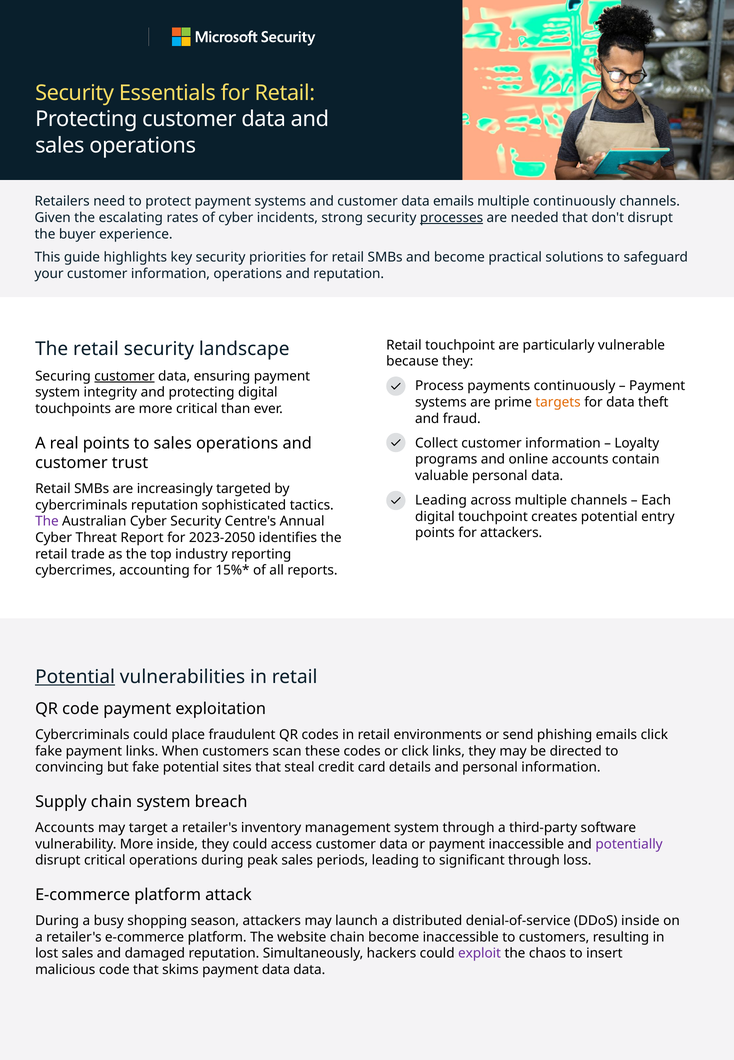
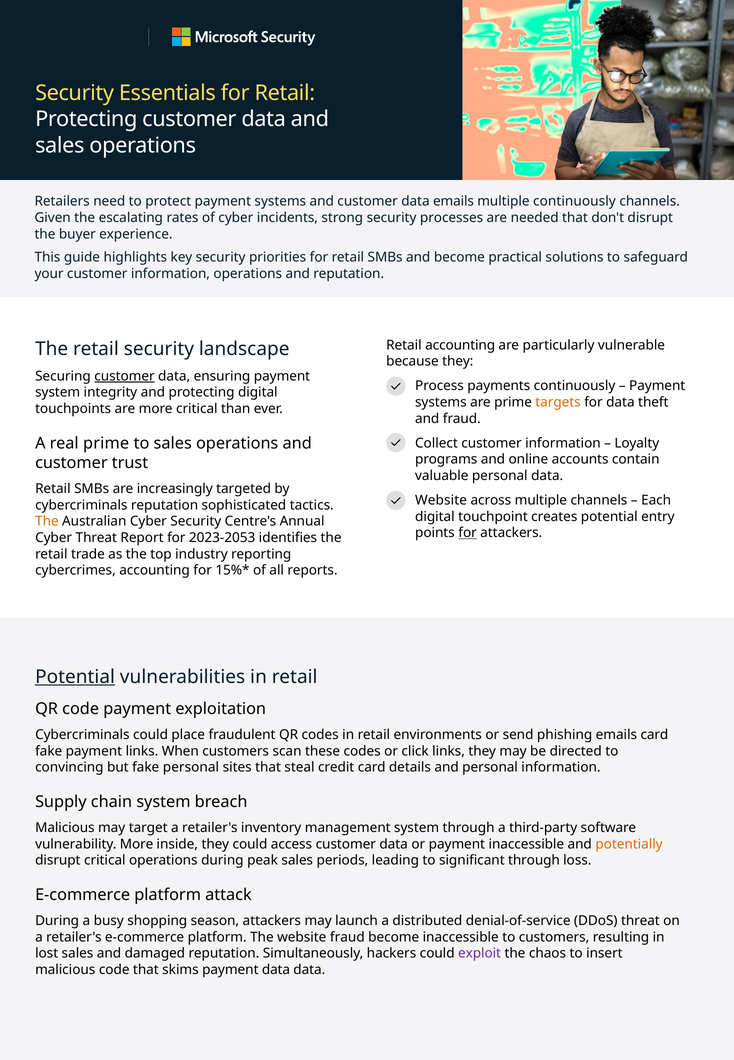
processes underline: present -> none
Retail touchpoint: touchpoint -> accounting
real points: points -> prime
Leading at (441, 500): Leading -> Website
The at (47, 522) colour: purple -> orange
for at (468, 533) underline: none -> present
2023-2050: 2023-2050 -> 2023-2053
emails click: click -> card
fake potential: potential -> personal
Accounts at (65, 828): Accounts -> Malicious
potentially colour: purple -> orange
DDoS inside: inside -> threat
website chain: chain -> fraud
